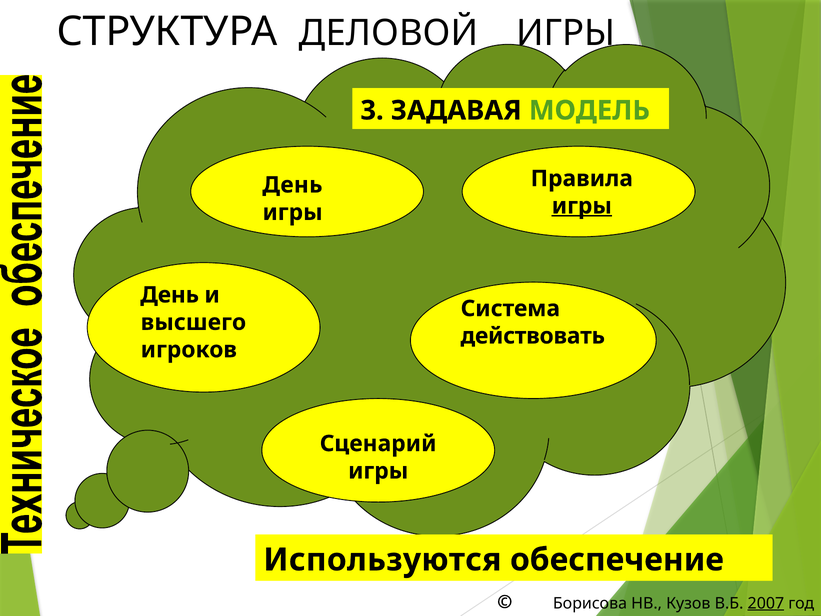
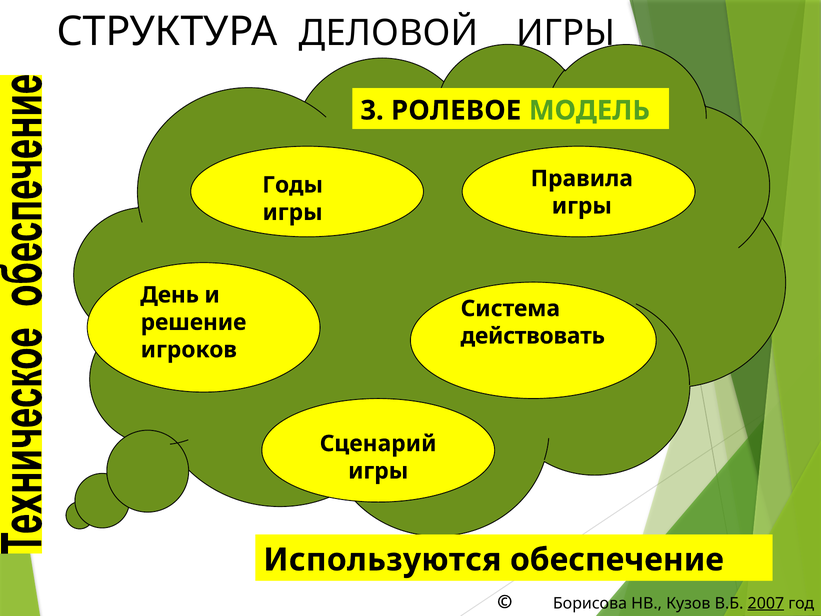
ЗАДАВАЯ: ЗАДАВАЯ -> РОЛЕВОЕ
День at (292, 185): День -> Годы
игры at (582, 206) underline: present -> none
высшего: высшего -> решение
